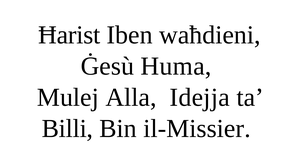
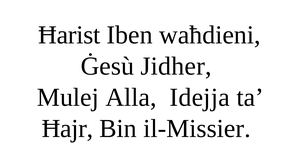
Huma: Huma -> Jidher
Billi: Billi -> Ħajr
